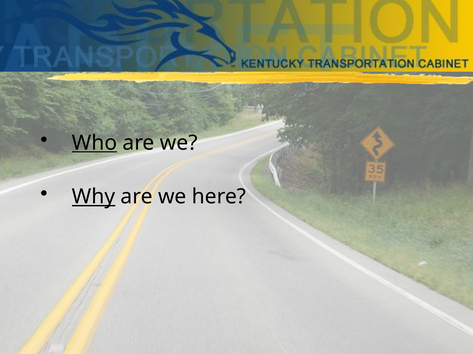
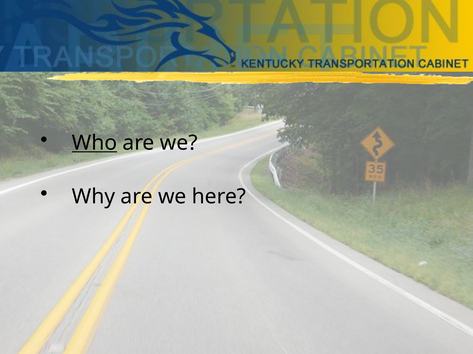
Why underline: present -> none
